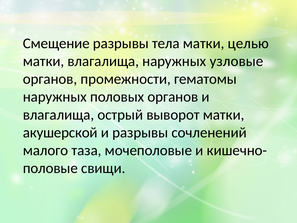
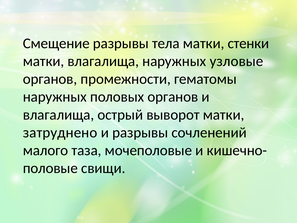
целью: целью -> стенки
акушерской: акушерской -> затруднено
